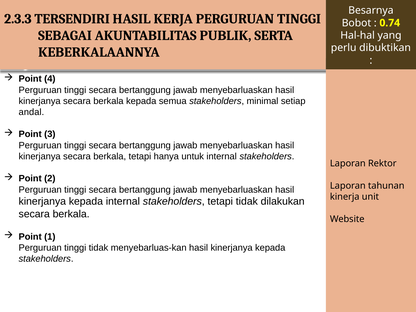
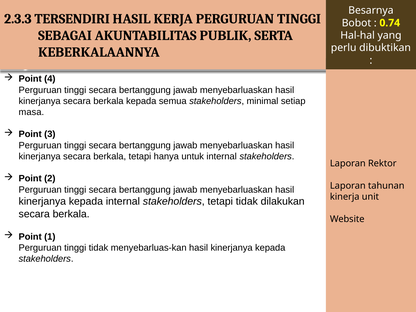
andal: andal -> masa
